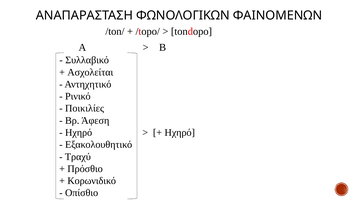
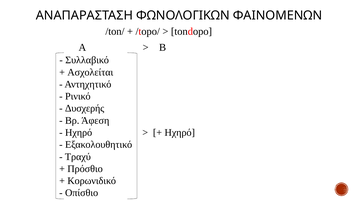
Ποικιλίες: Ποικιλίες -> Δυσχερής
